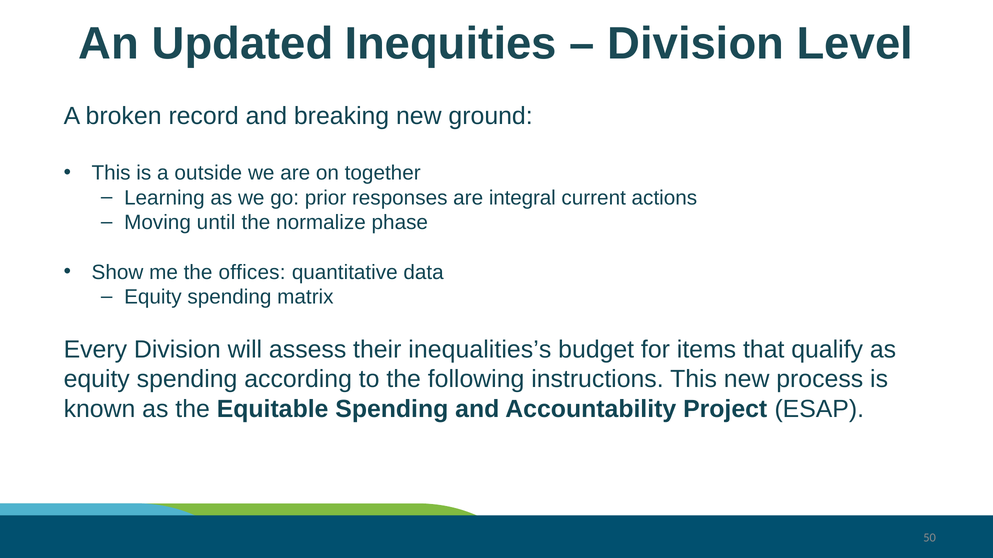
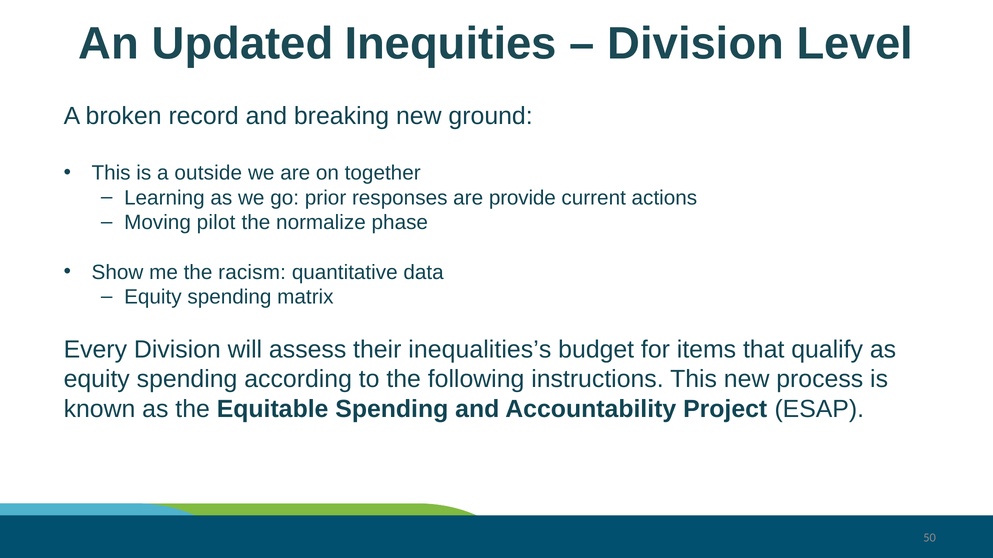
integral: integral -> provide
until: until -> pilot
offices: offices -> racism
